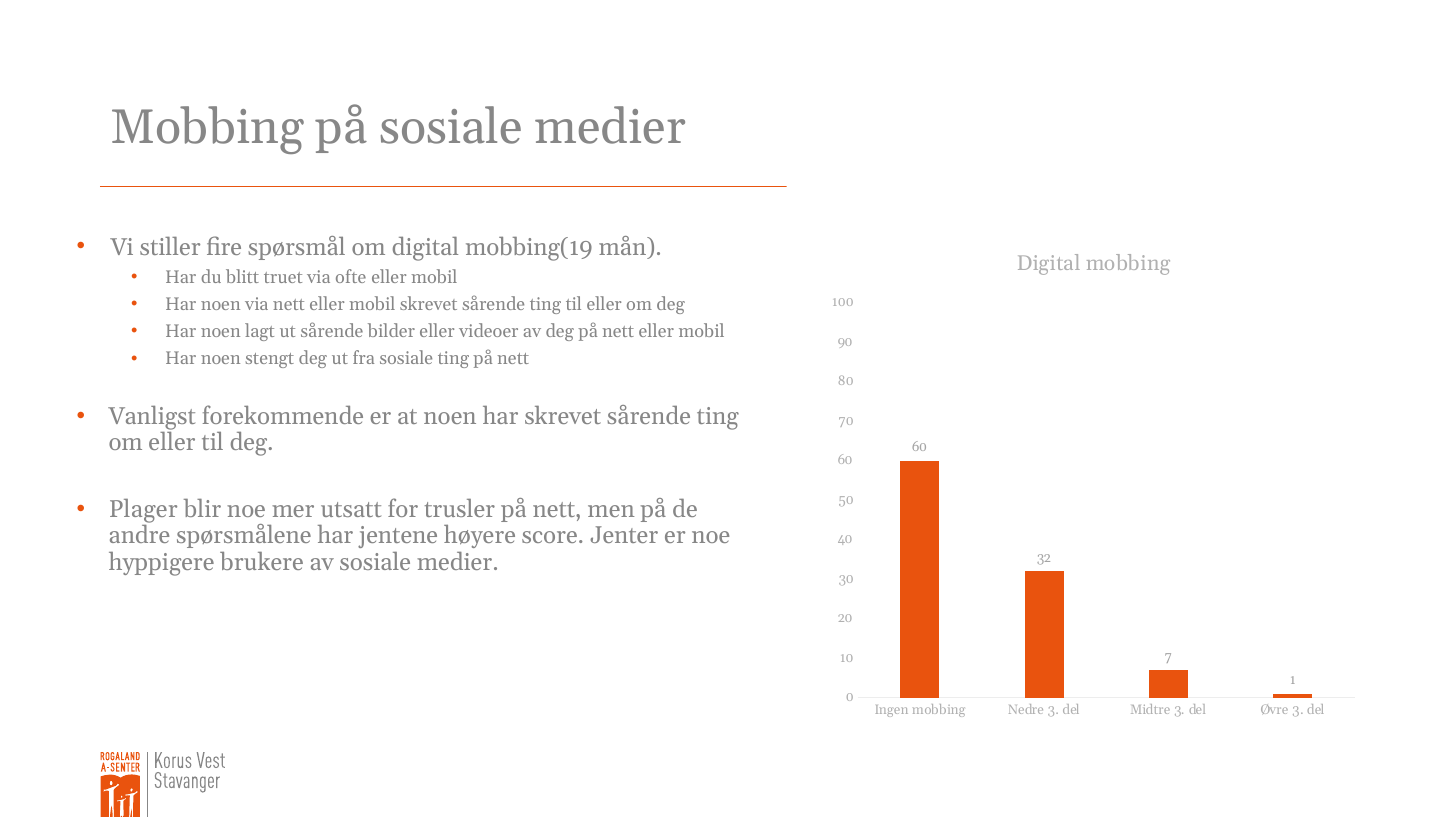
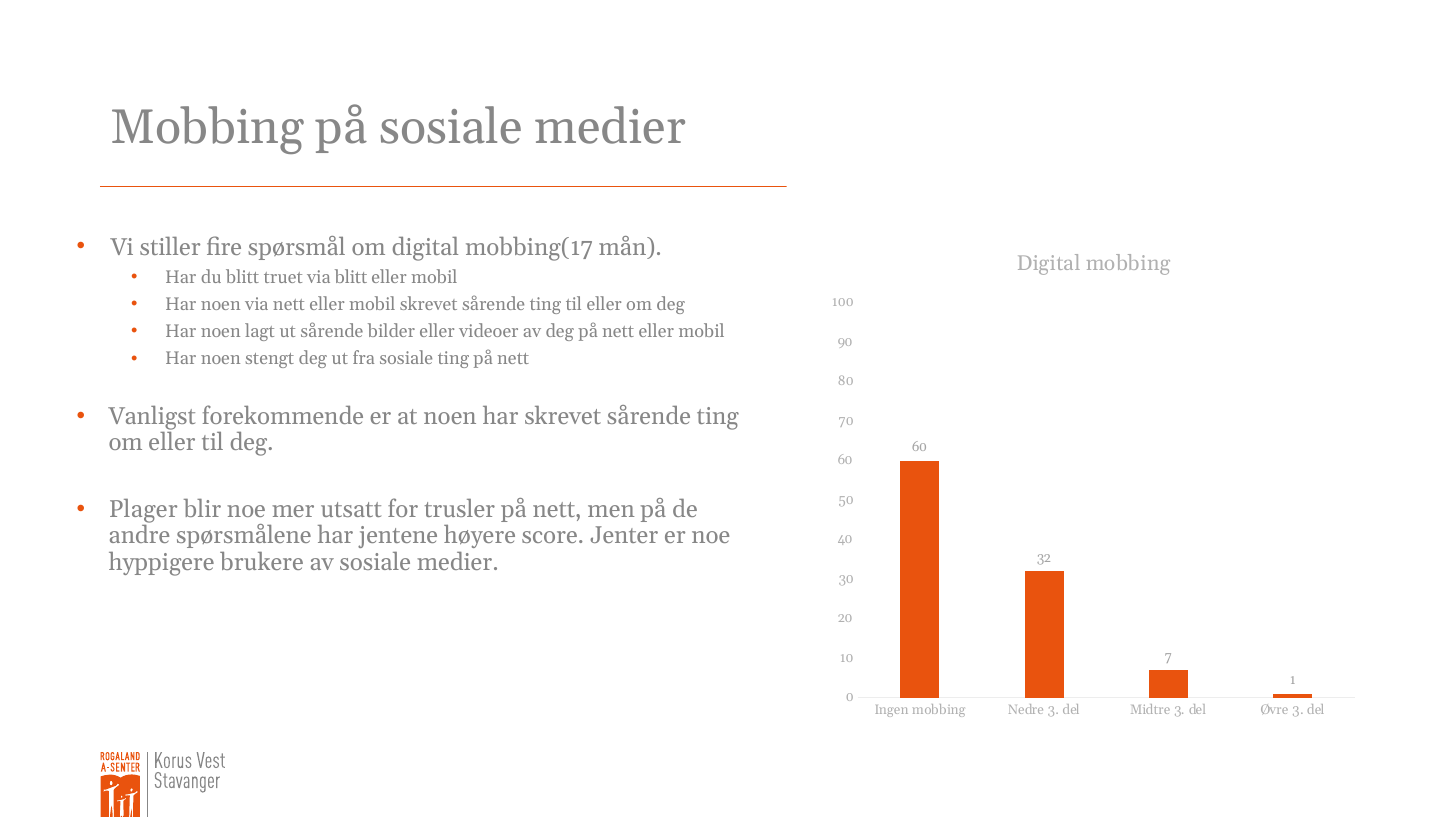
mobbing(19: mobbing(19 -> mobbing(17
via ofte: ofte -> blitt
